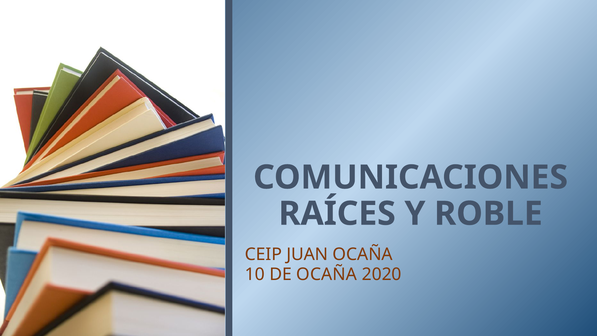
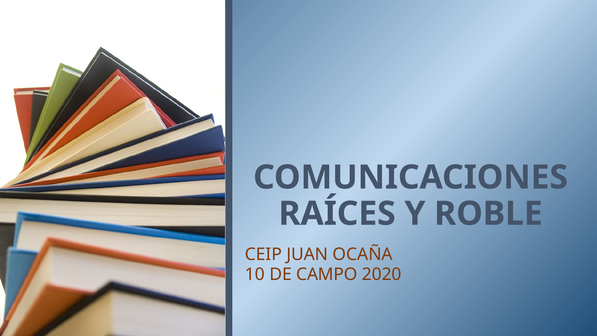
DE OCAÑA: OCAÑA -> CAMPO
